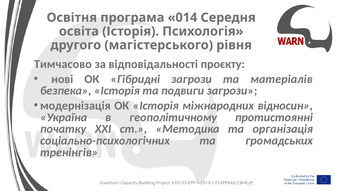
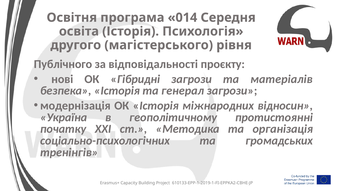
Тимчасово: Тимчасово -> Публічного
подвиги: подвиги -> генерал
